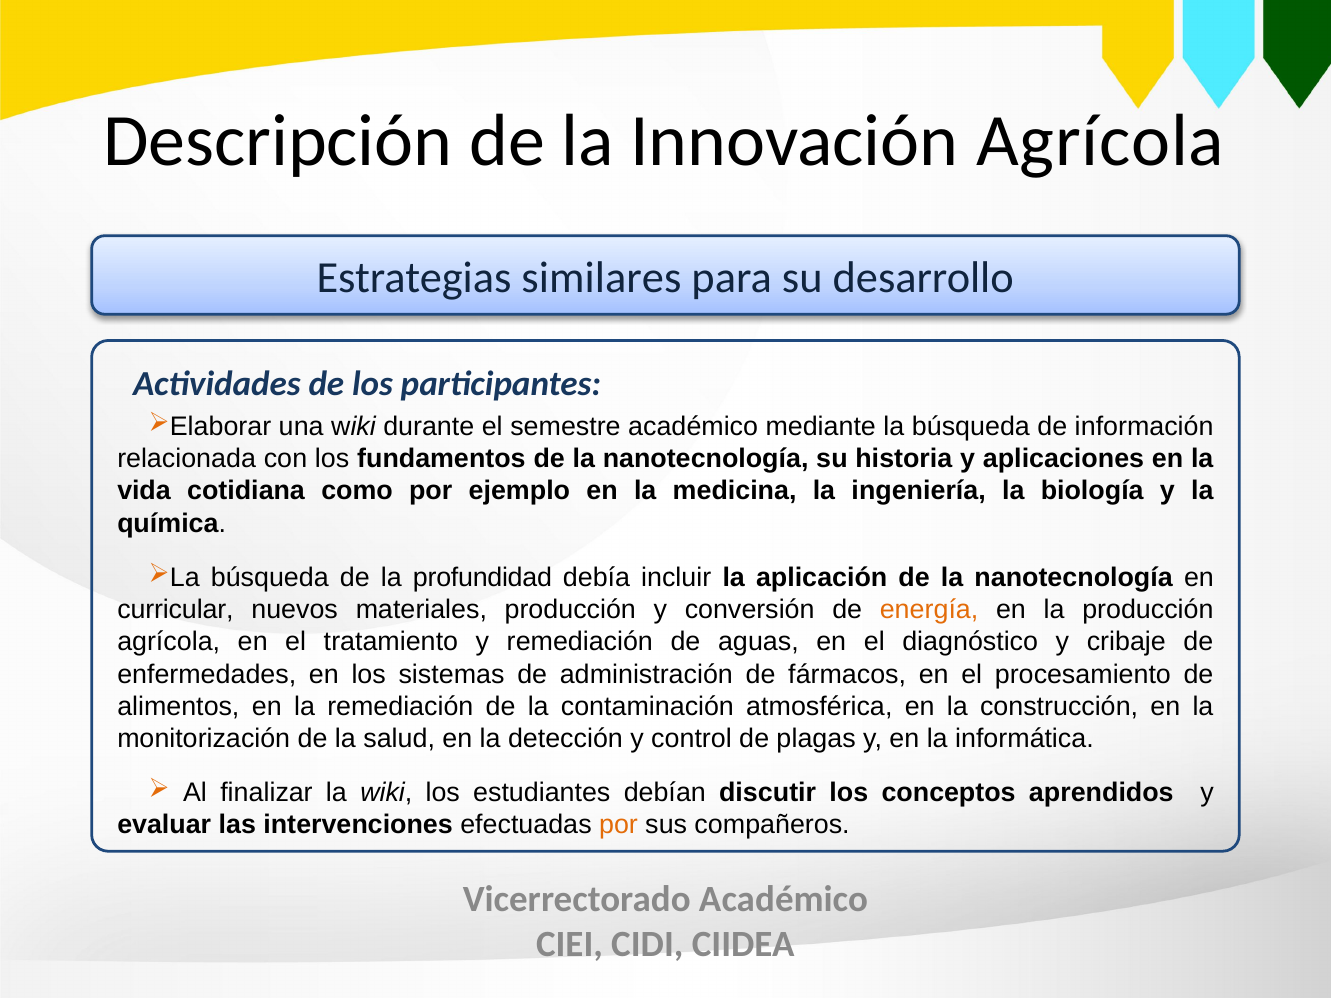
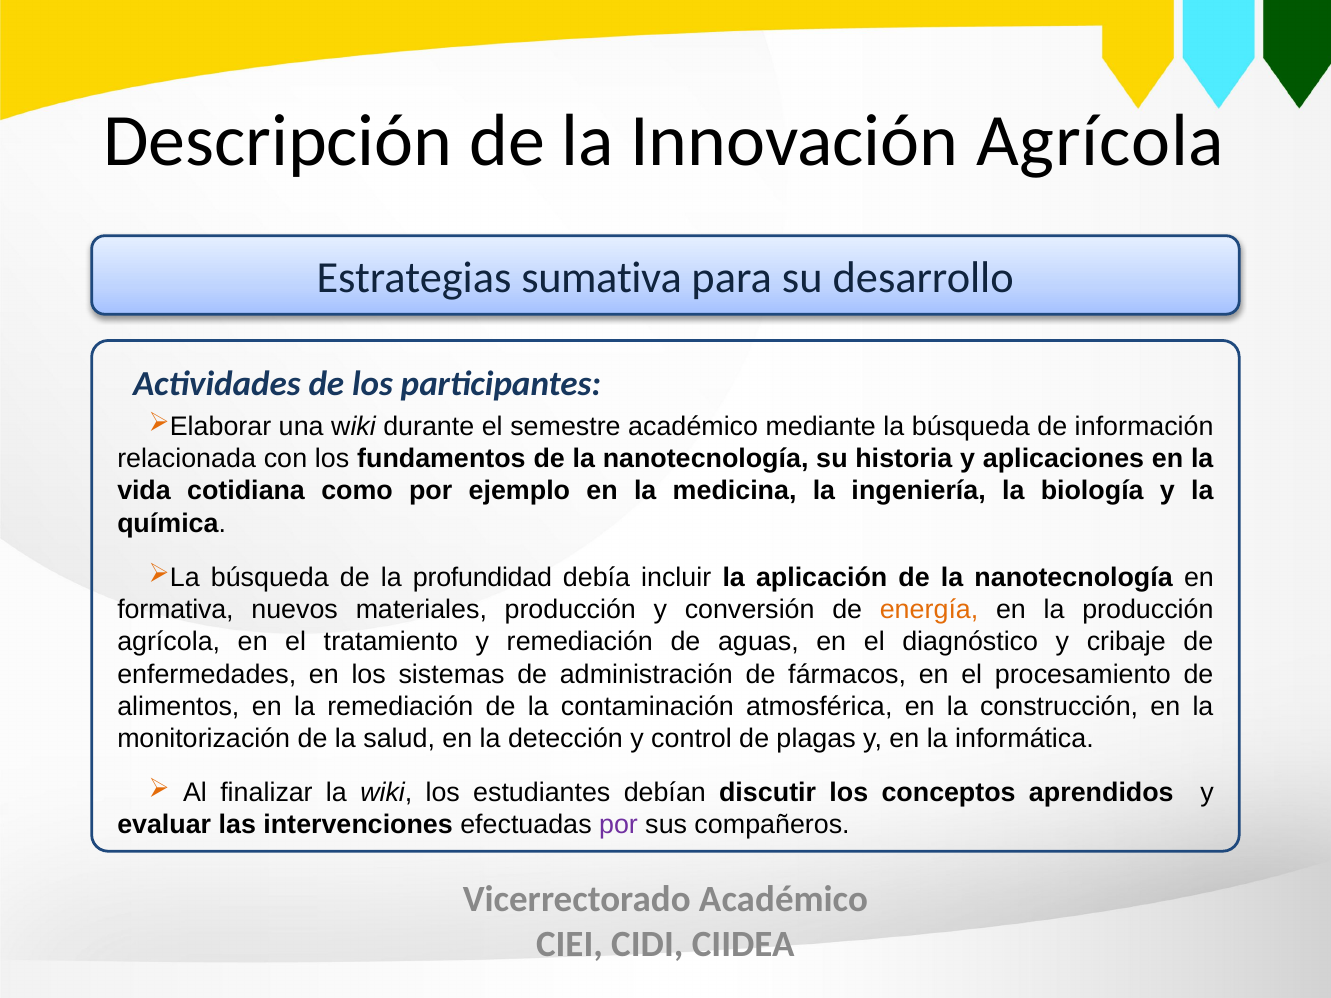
similares: similares -> sumativa
curricular: curricular -> formativa
por at (618, 825) colour: orange -> purple
